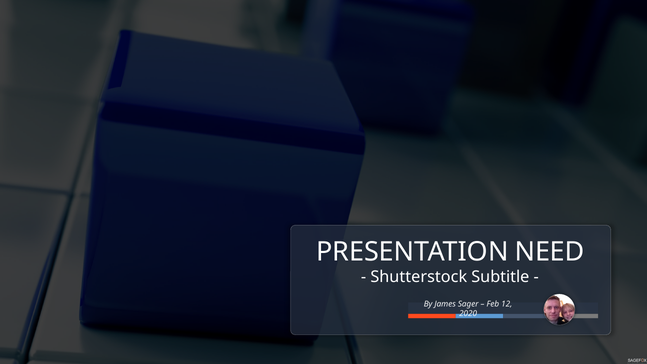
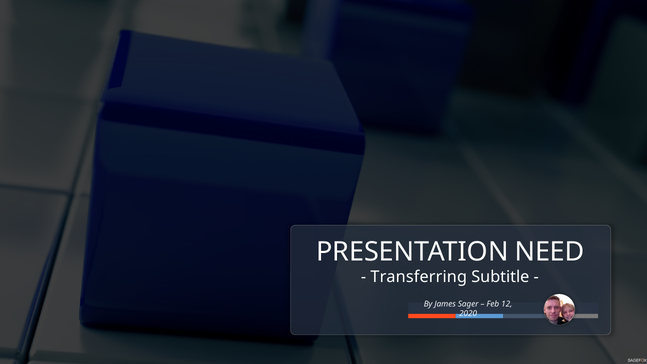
Shutterstock: Shutterstock -> Transferring
